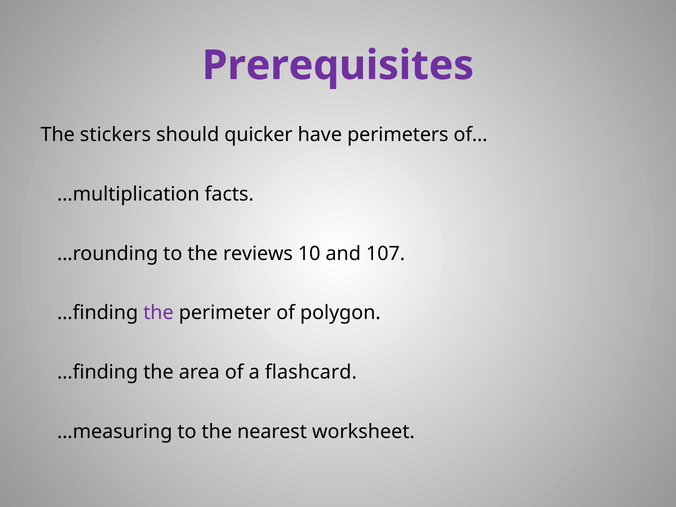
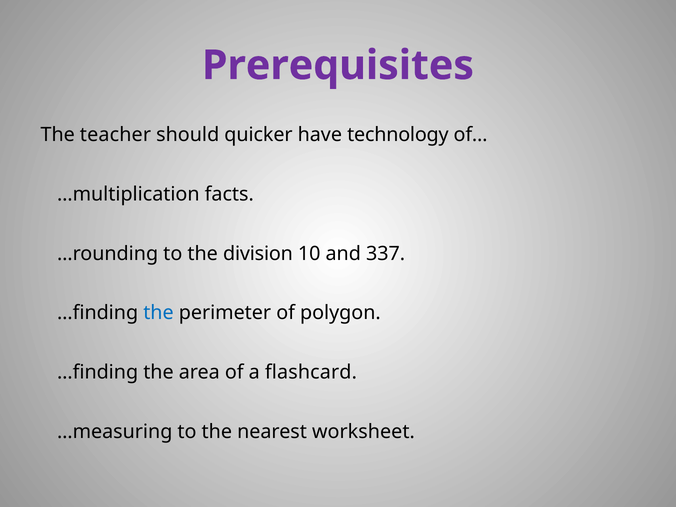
stickers: stickers -> teacher
perimeters: perimeters -> technology
reviews: reviews -> division
107: 107 -> 337
the at (158, 313) colour: purple -> blue
